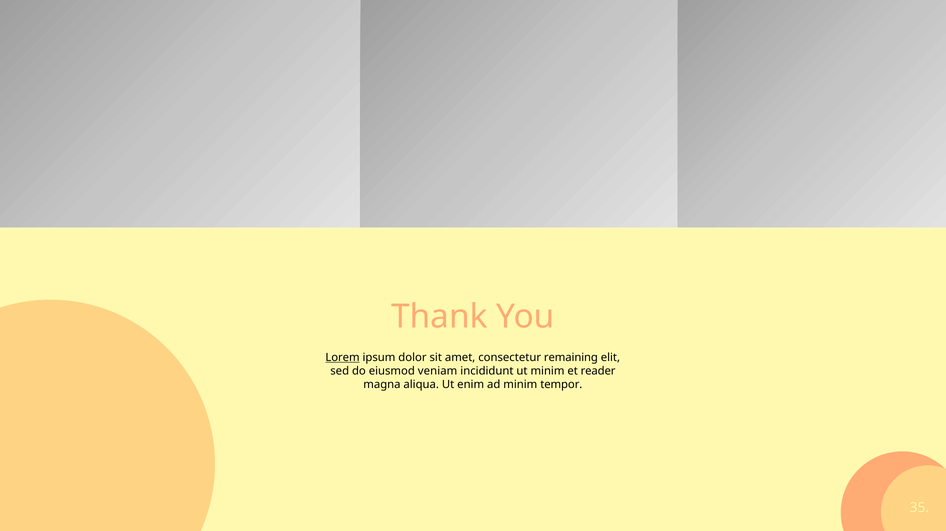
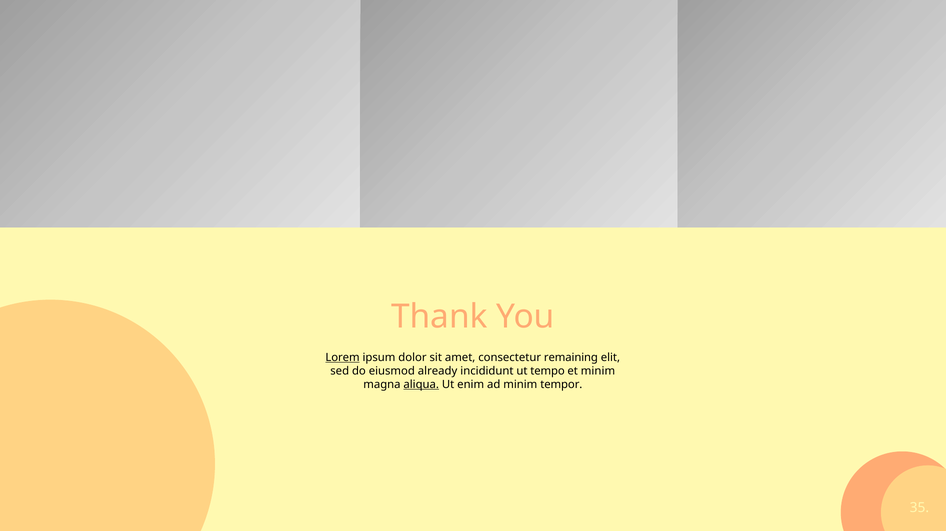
veniam: veniam -> already
ut minim: minim -> tempo
et reader: reader -> minim
aliqua underline: none -> present
